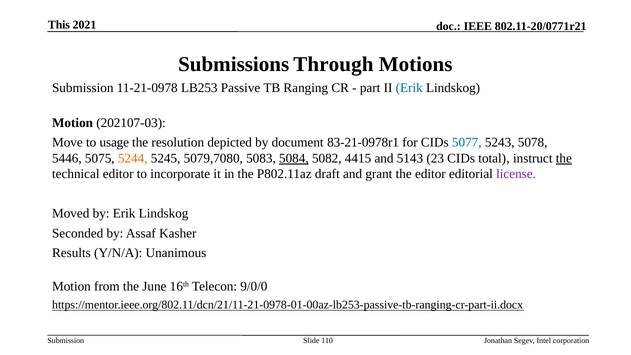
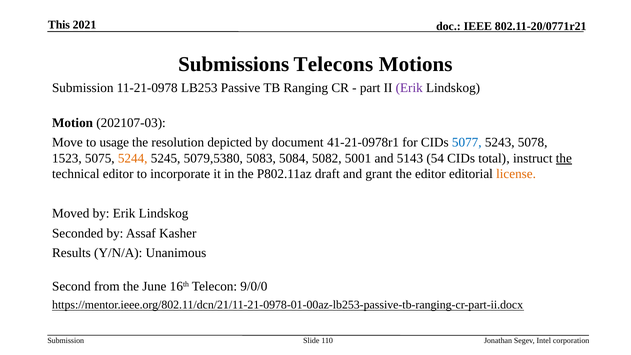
Through: Through -> Telecons
Erik at (409, 88) colour: blue -> purple
83-21-0978r1: 83-21-0978r1 -> 41-21-0978r1
5446: 5446 -> 1523
5079,7080: 5079,7080 -> 5079,5380
5084 underline: present -> none
4415: 4415 -> 5001
23: 23 -> 54
license colour: purple -> orange
Motion at (71, 286): Motion -> Second
